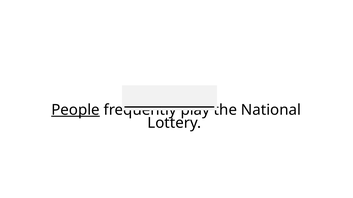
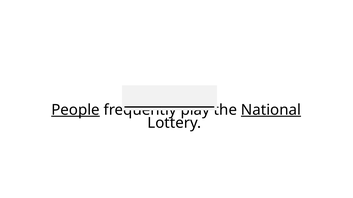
National underline: none -> present
